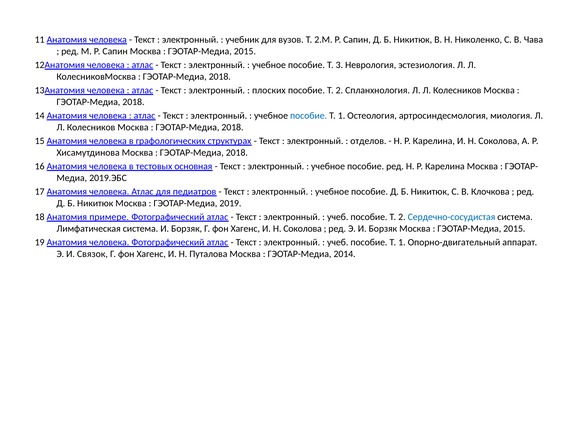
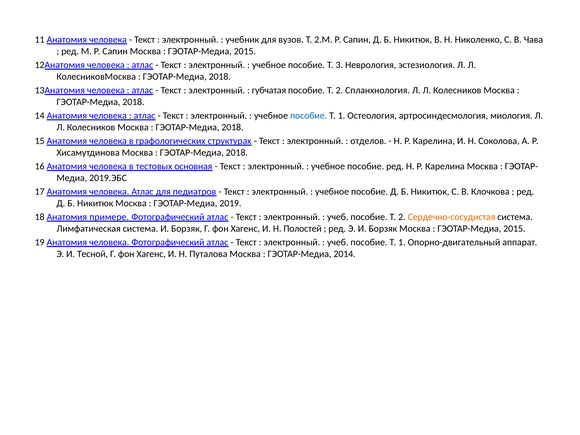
плоских: плоских -> губчатая
Сердечно-сосудистая colour: blue -> orange
Хагенс И Н Соколова: Соколова -> Полостей
Связок: Связок -> Тесной
